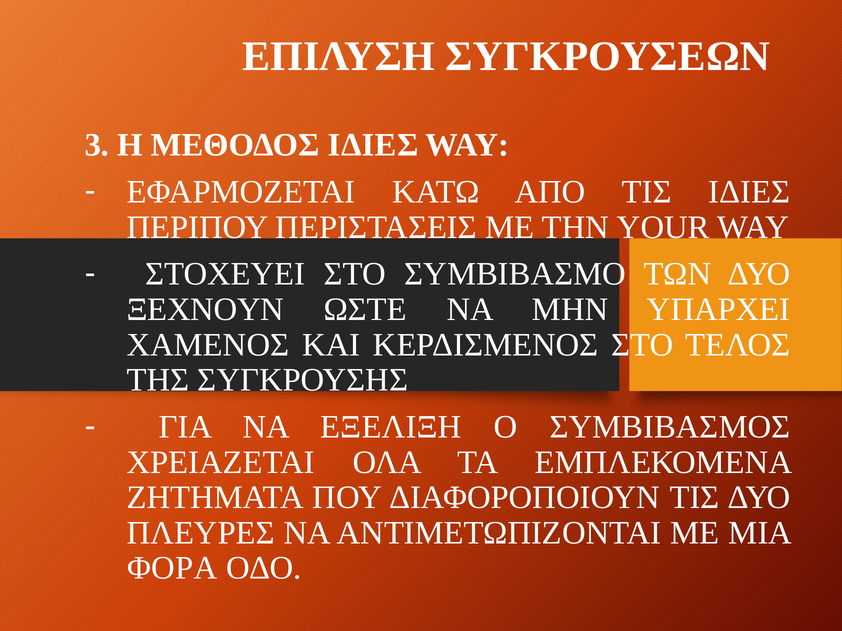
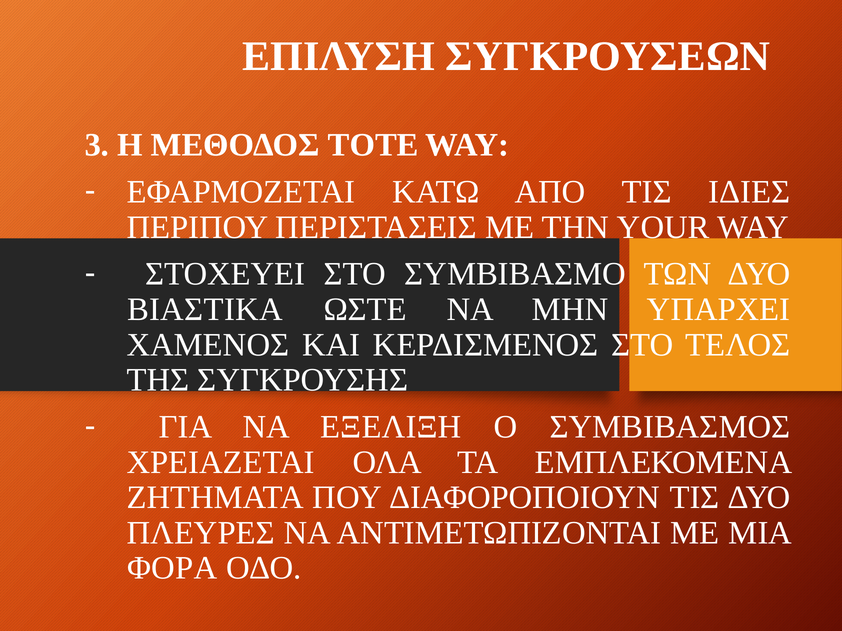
ΜΕΘΟΔΟΣ ΙΔΙΕΣ: ΙΔΙΕΣ -> ΤΟΤΕ
ΞΕΧΝΟΥΝ: ΞΕΧΝΟΥΝ -> ΒΙΑΣΤΙΚΑ
